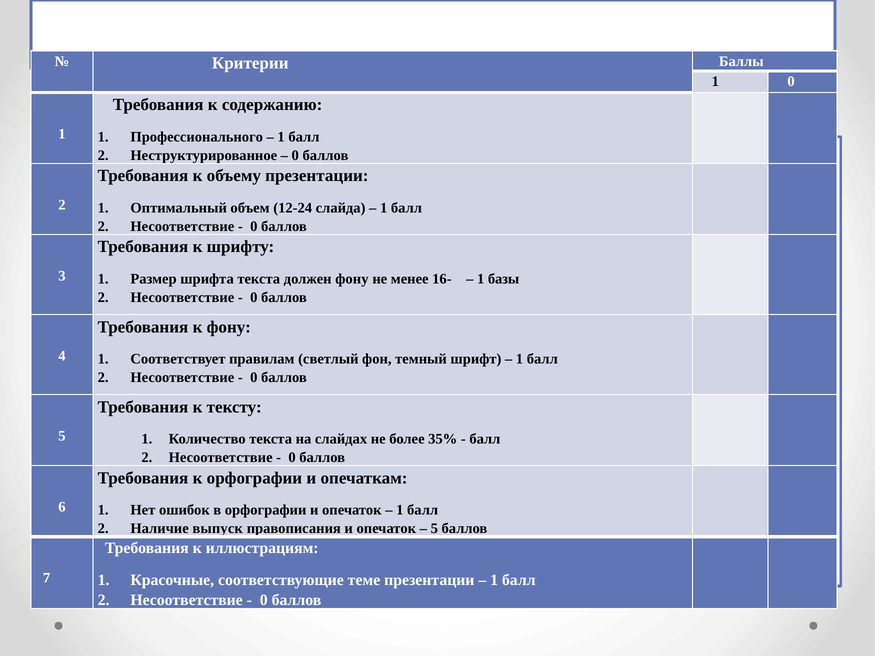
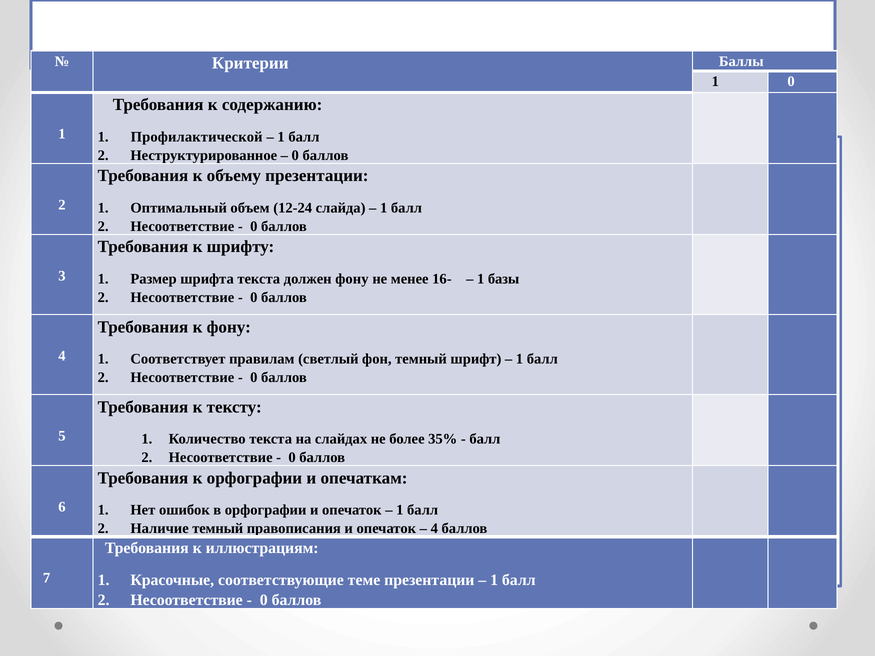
Профессионального: Профессионального -> Профилактической
Наличие выпуск: выпуск -> темный
5 at (434, 529): 5 -> 4
